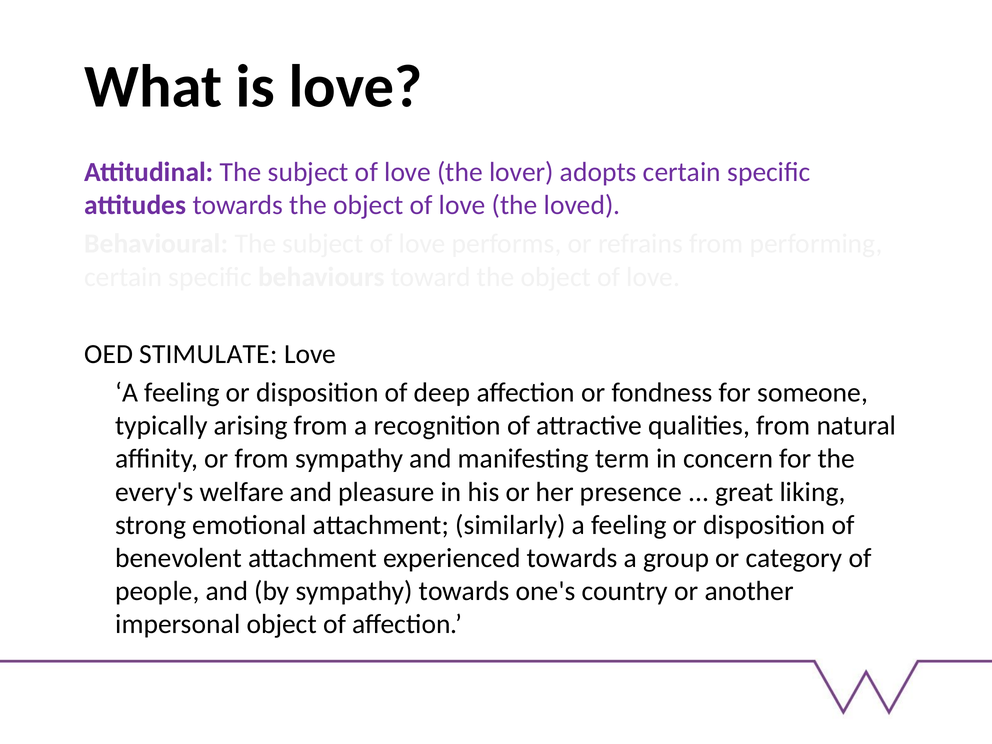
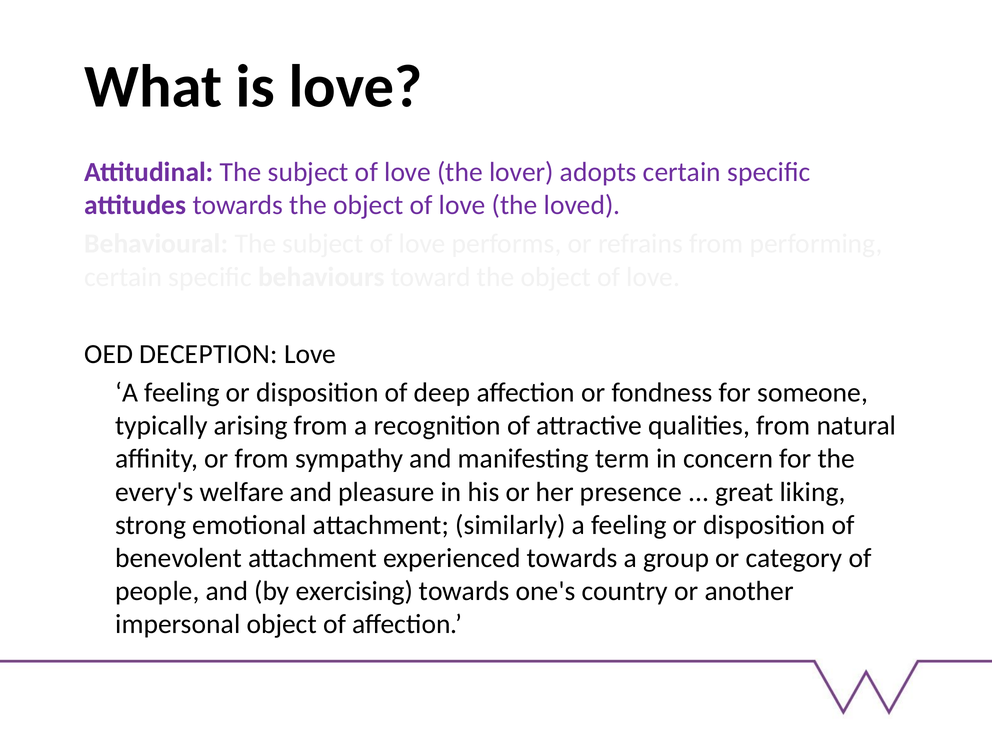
STIMULATE: STIMULATE -> DECEPTION
by sympathy: sympathy -> exercising
